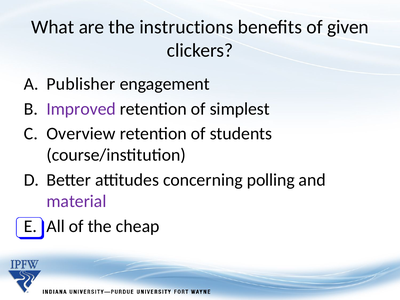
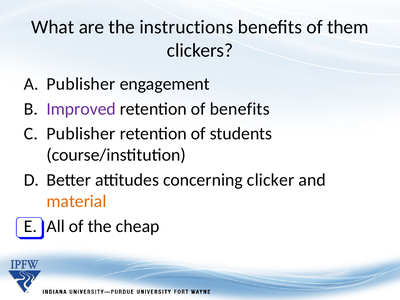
given: given -> them
of simplest: simplest -> benefits
Overview at (81, 134): Overview -> Publisher
polling: polling -> clicker
material colour: purple -> orange
